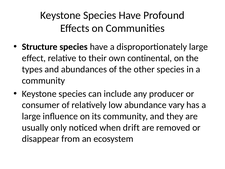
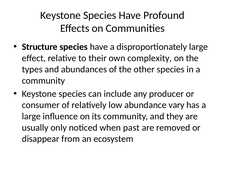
continental: continental -> complexity
drift: drift -> past
